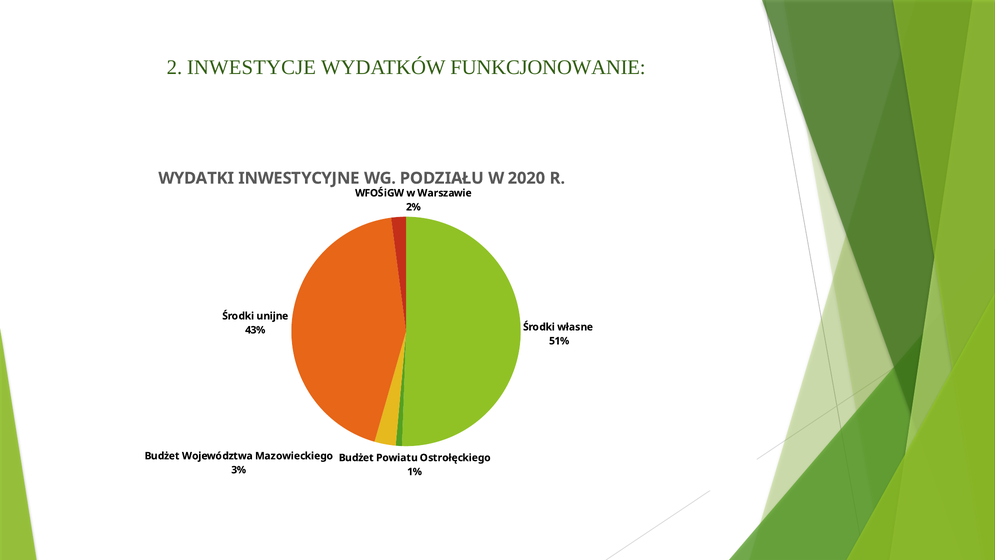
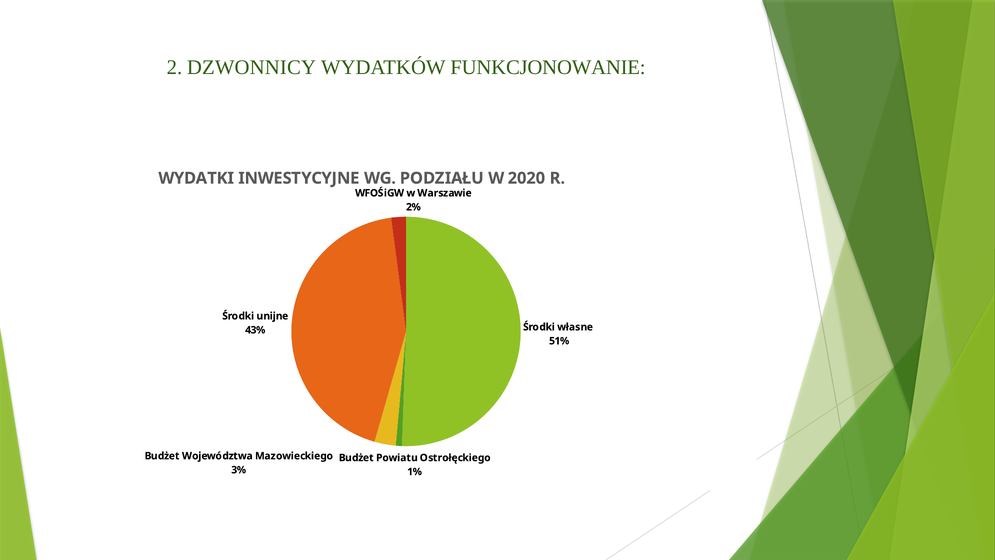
INWESTYCJE: INWESTYCJE -> DZWONNICY
